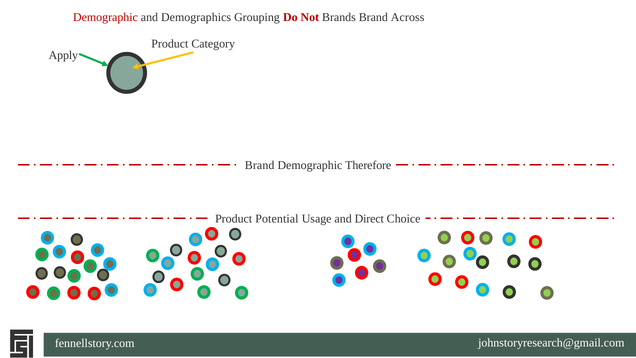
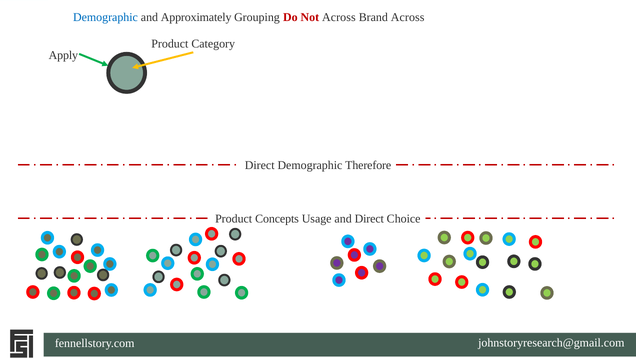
Demographic at (105, 17) colour: red -> blue
Demographics: Demographics -> Approximately
Not Brands: Brands -> Across
Brand at (260, 165): Brand -> Direct
Potential: Potential -> Concepts
